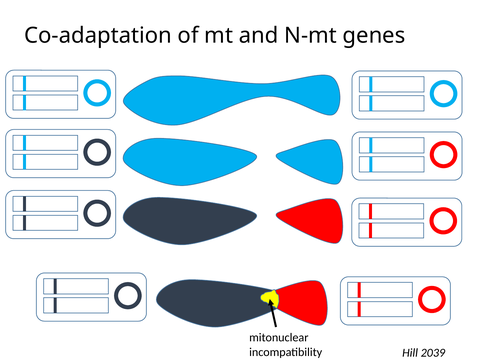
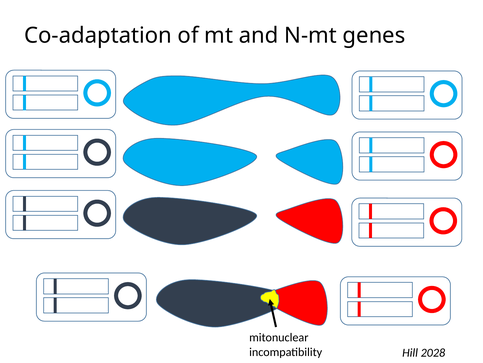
2039: 2039 -> 2028
